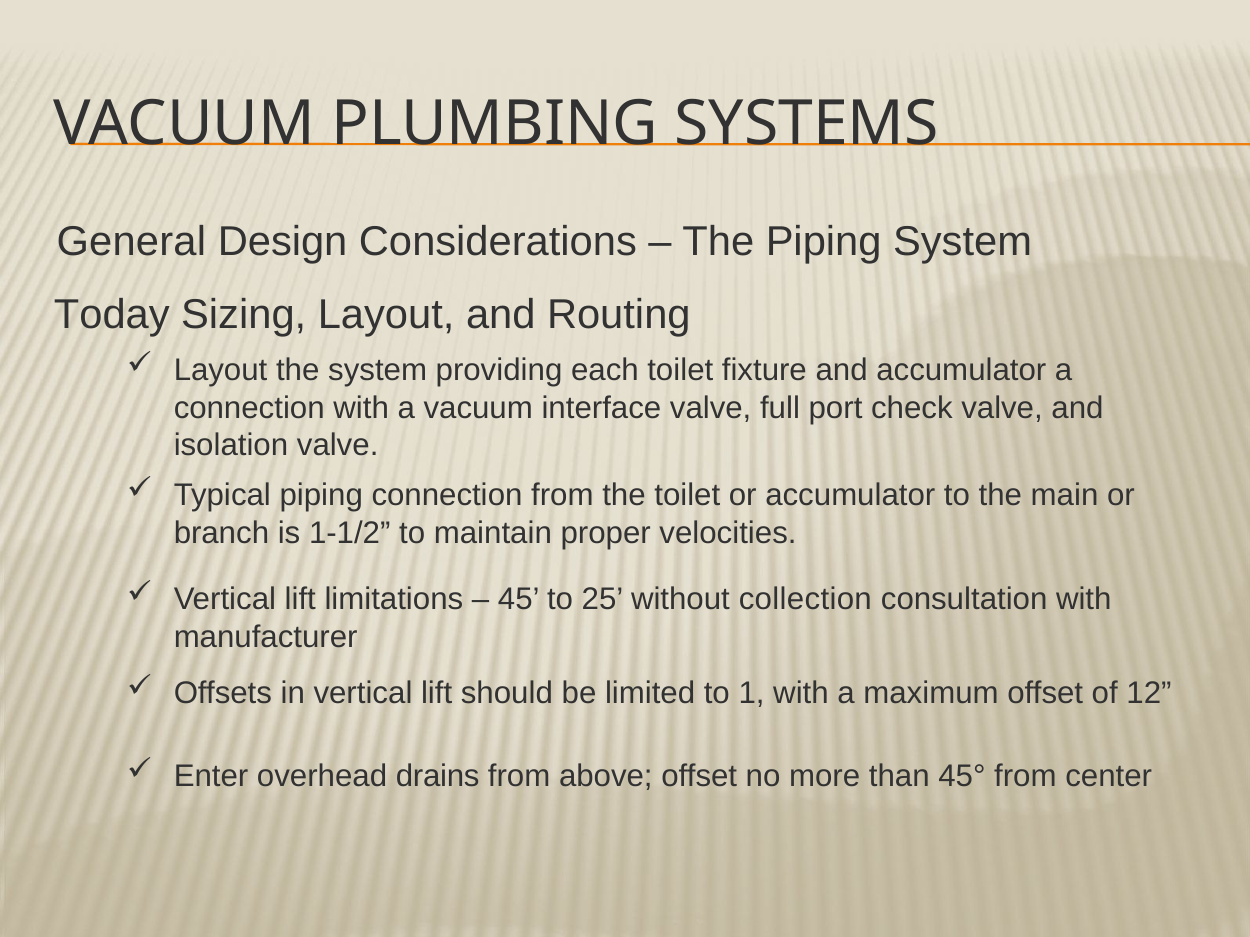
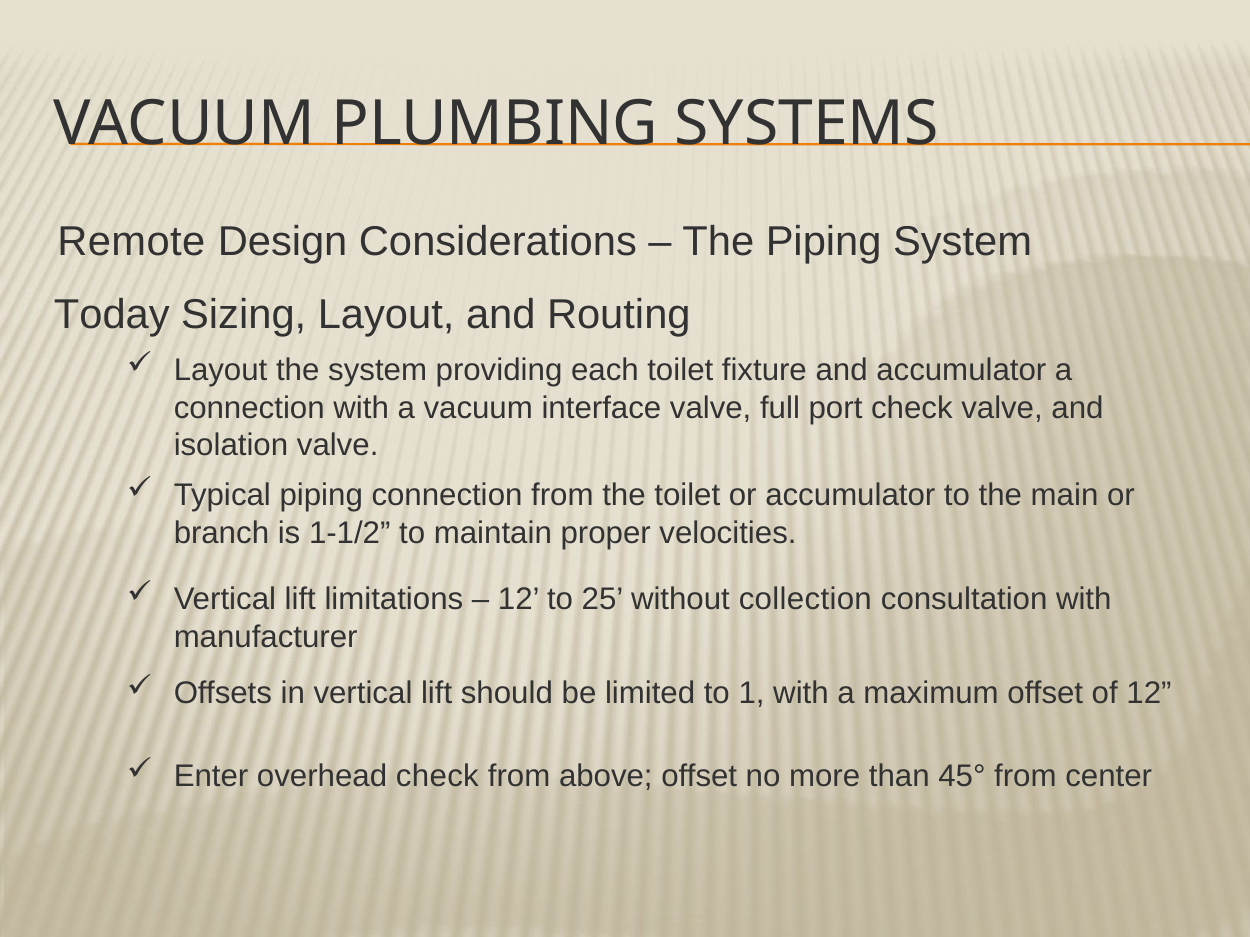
General: General -> Remote
45 at (519, 600): 45 -> 12
overhead drains: drains -> check
